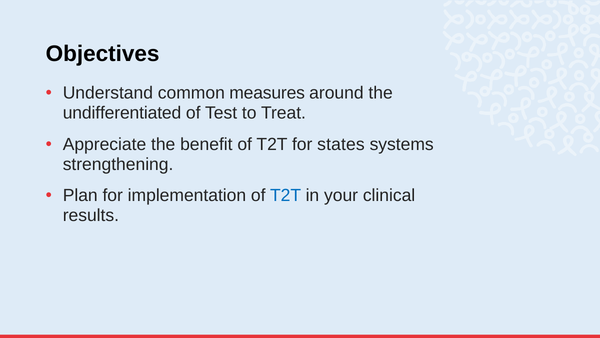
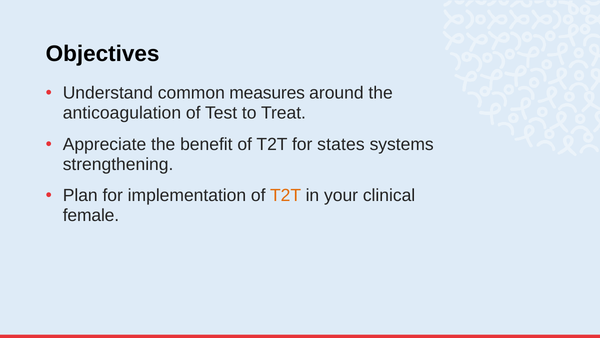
undifferentiated: undifferentiated -> anticoagulation
T2T at (286, 195) colour: blue -> orange
results: results -> female
